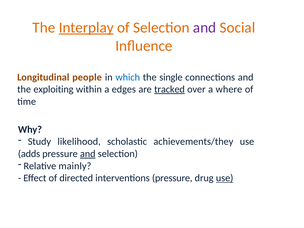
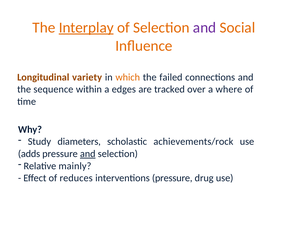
people: people -> variety
which colour: blue -> orange
single: single -> failed
exploiting: exploiting -> sequence
tracked underline: present -> none
likelihood: likelihood -> diameters
achievements/they: achievements/they -> achievements/rock
directed: directed -> reduces
use at (225, 178) underline: present -> none
